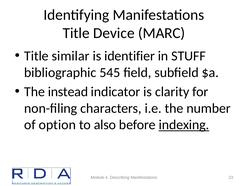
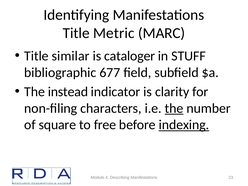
Device: Device -> Metric
identifier: identifier -> cataloger
545: 545 -> 677
the at (174, 108) underline: none -> present
option: option -> square
also: also -> free
